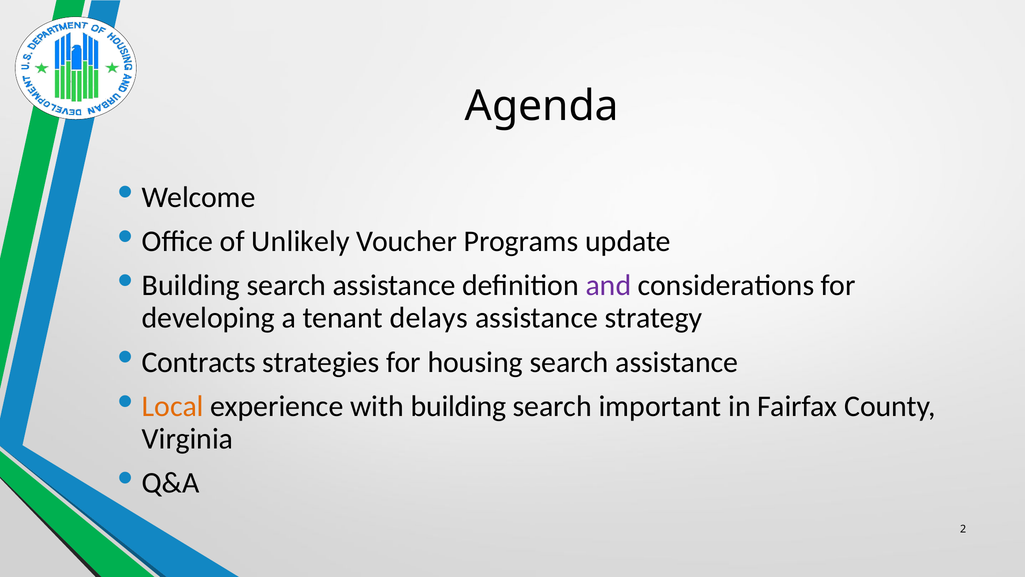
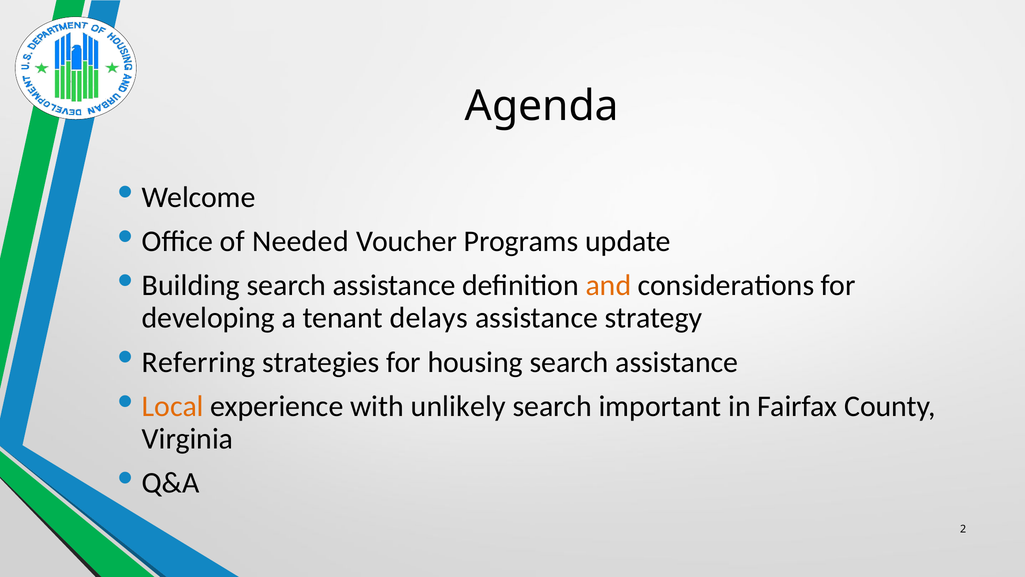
Unlikely: Unlikely -> Needed
and colour: purple -> orange
Contracts: Contracts -> Referring
with building: building -> unlikely
